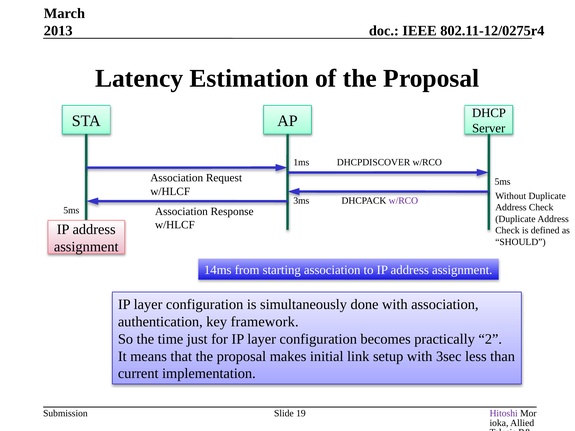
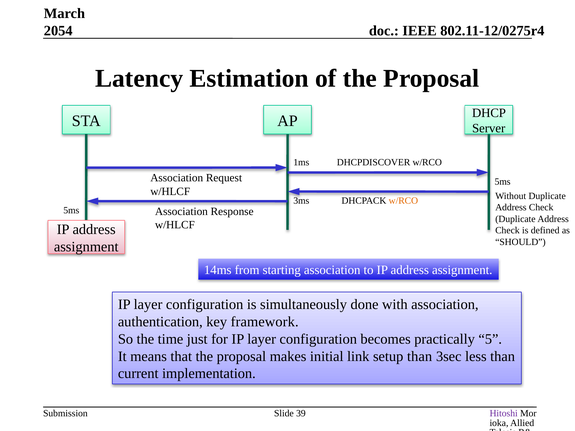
2013: 2013 -> 2054
w/RCO at (403, 201) colour: purple -> orange
2: 2 -> 5
setup with: with -> than
19: 19 -> 39
